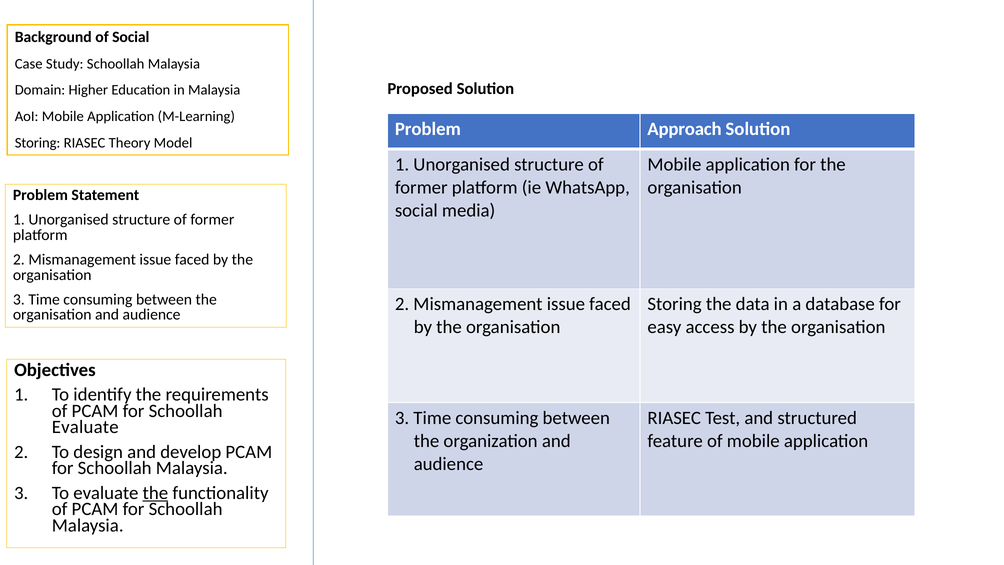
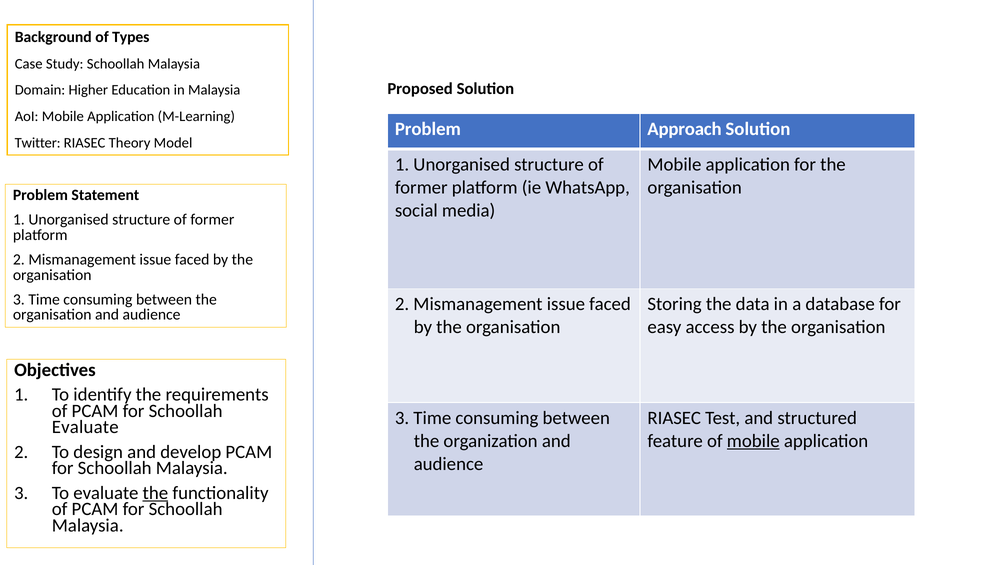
of Social: Social -> Types
Storing at (38, 143): Storing -> Twitter
mobile at (753, 441) underline: none -> present
